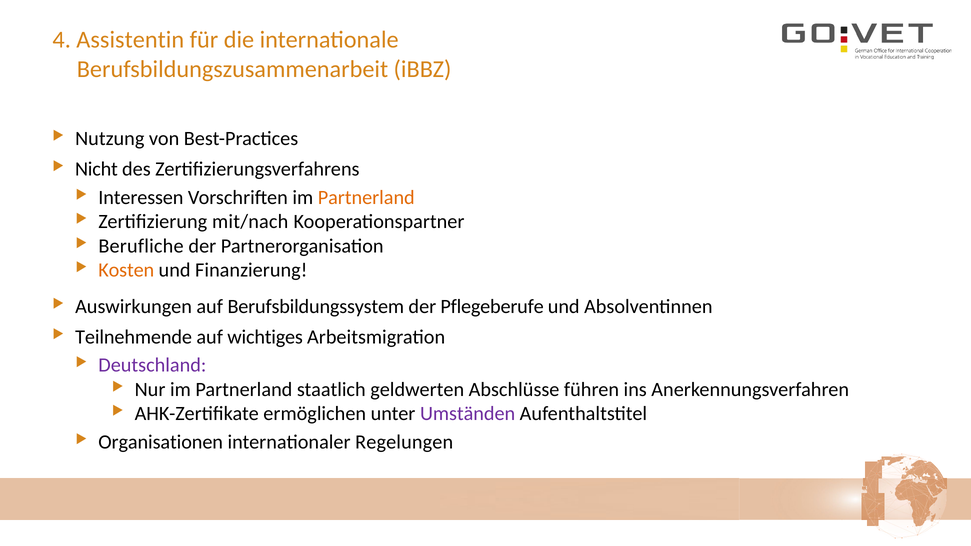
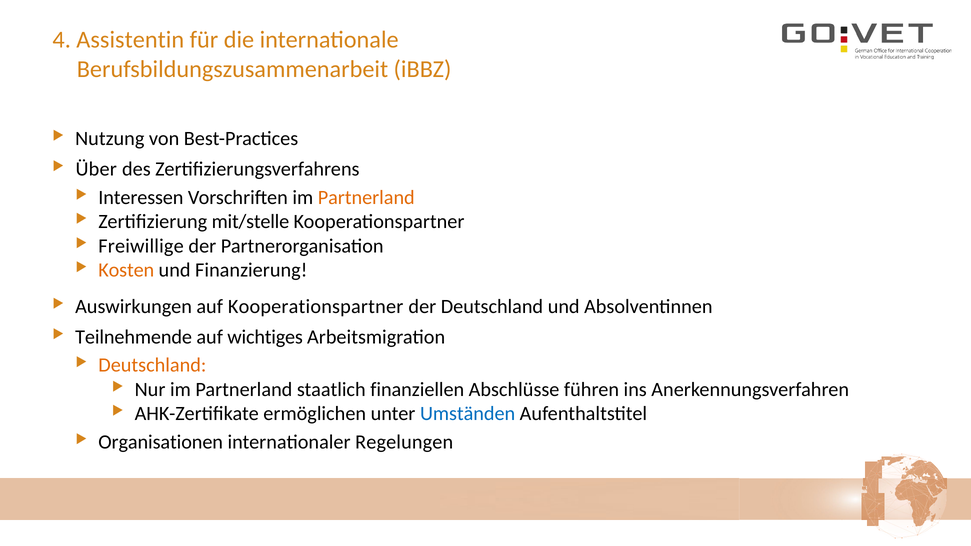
Nicht: Nicht -> Über
mit/nach: mit/nach -> mit/stelle
Berufliche: Berufliche -> Freiwillige
auf Berufsbildungssystem: Berufsbildungssystem -> Kooperationspartner
der Pflegeberufe: Pflegeberufe -> Deutschland
Deutschland at (152, 365) colour: purple -> orange
geldwerten: geldwerten -> finanziellen
Umständen colour: purple -> blue
